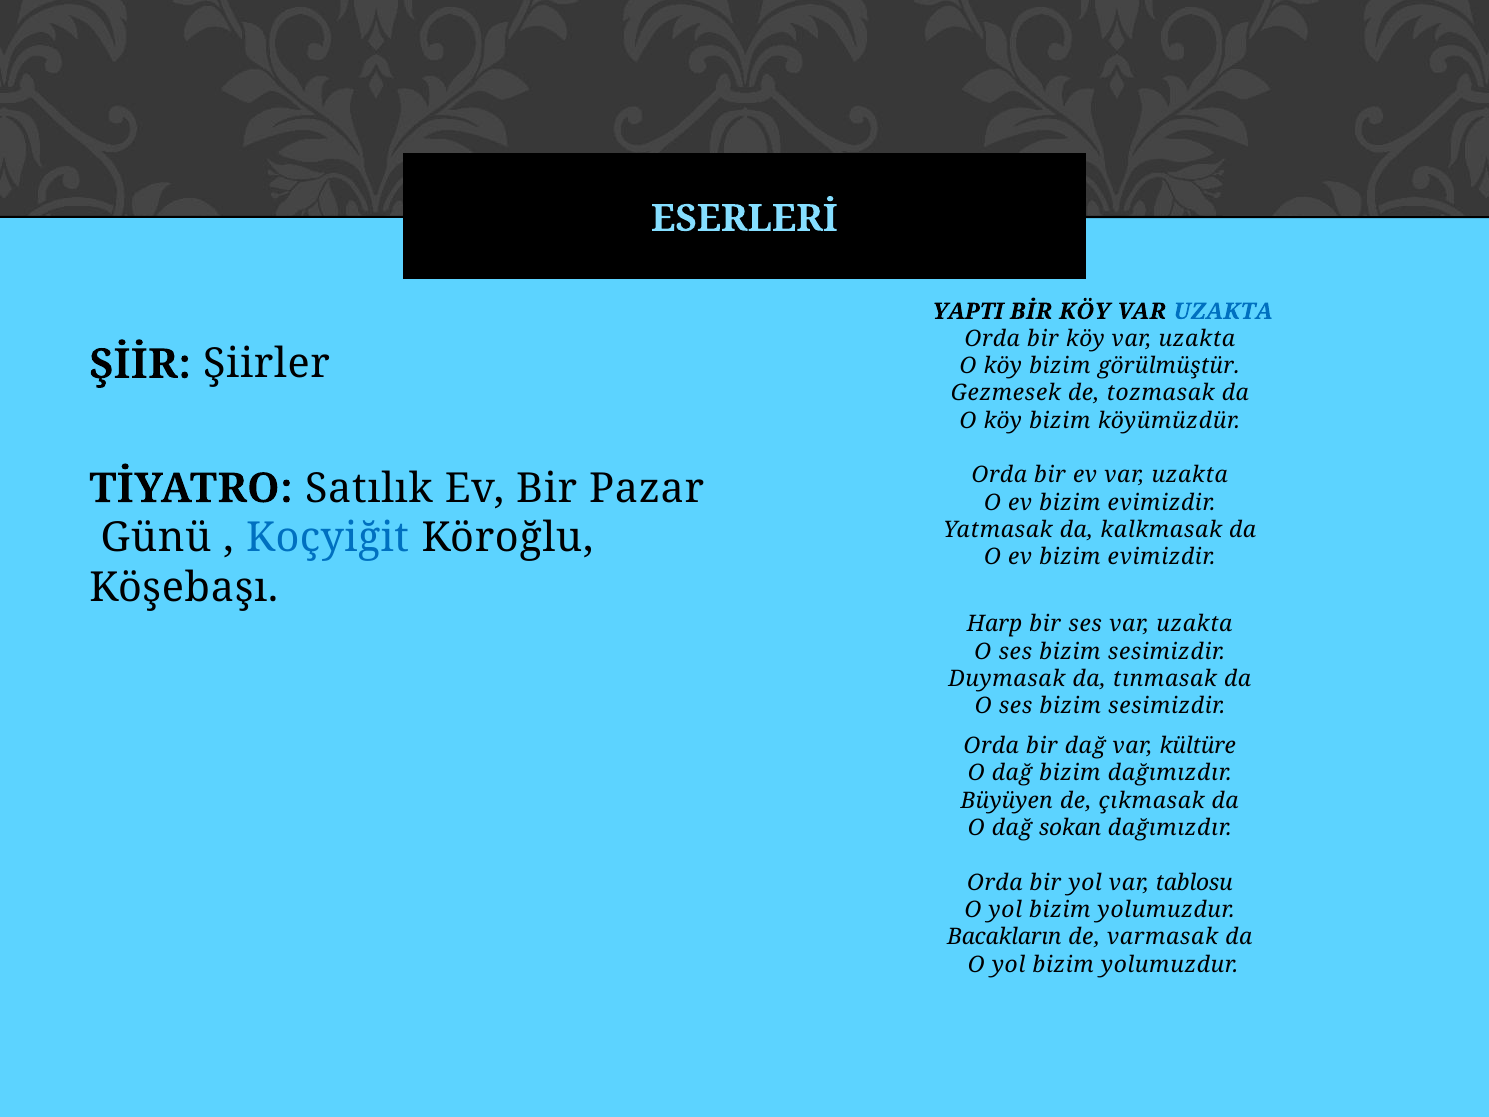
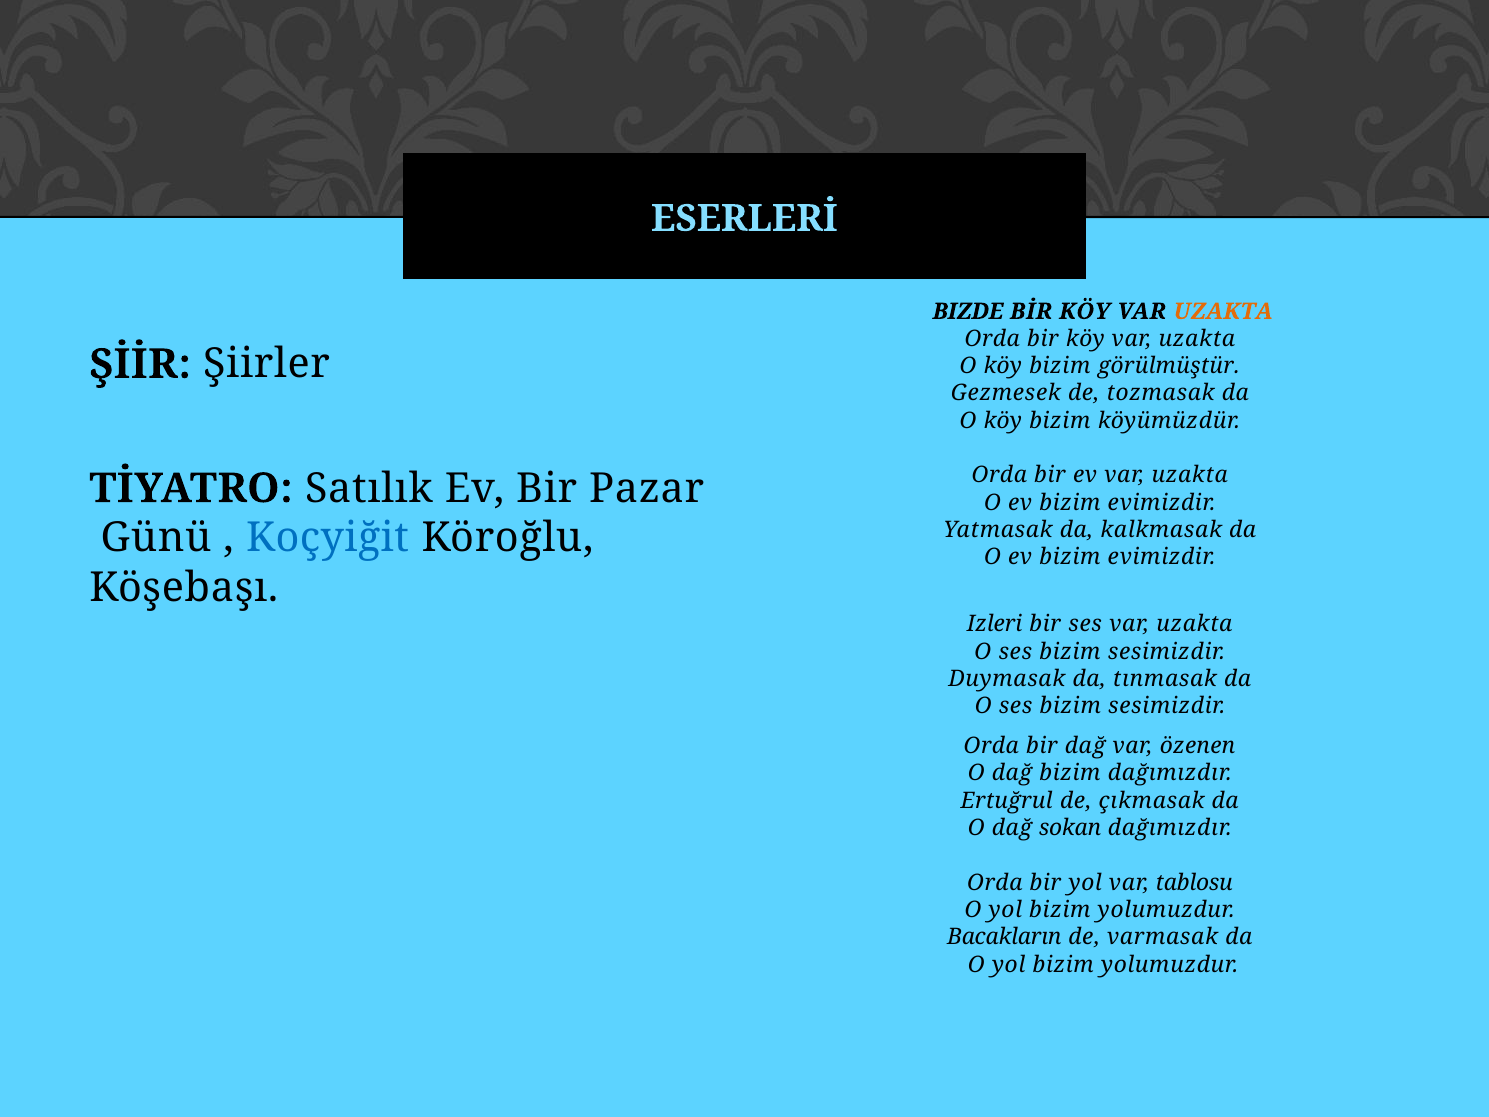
YAPTI: YAPTI -> BIZDE
UZAKTA at (1223, 311) colour: blue -> orange
Harp: Harp -> Izleri
kültüre: kültüre -> özenen
Büyüyen: Büyüyen -> Ertuğrul
